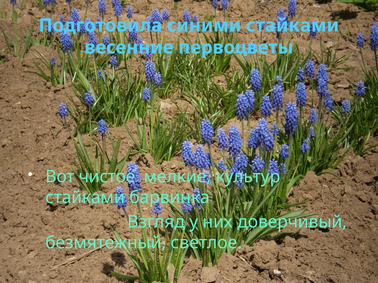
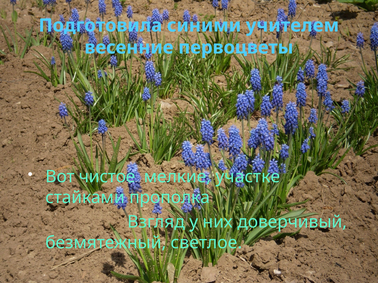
синими стайками: стайками -> учителем
культур: культур -> участке
барвинка: барвинка -> прополка
